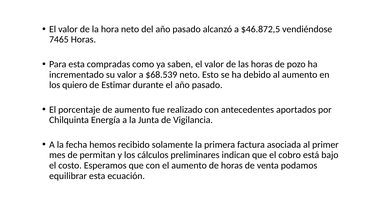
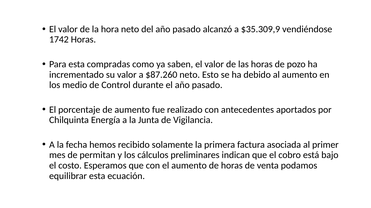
$46.872,5: $46.872,5 -> $35.309,9
7465: 7465 -> 1742
$68.539: $68.539 -> $87.260
quiero: quiero -> medio
Estimar: Estimar -> Control
